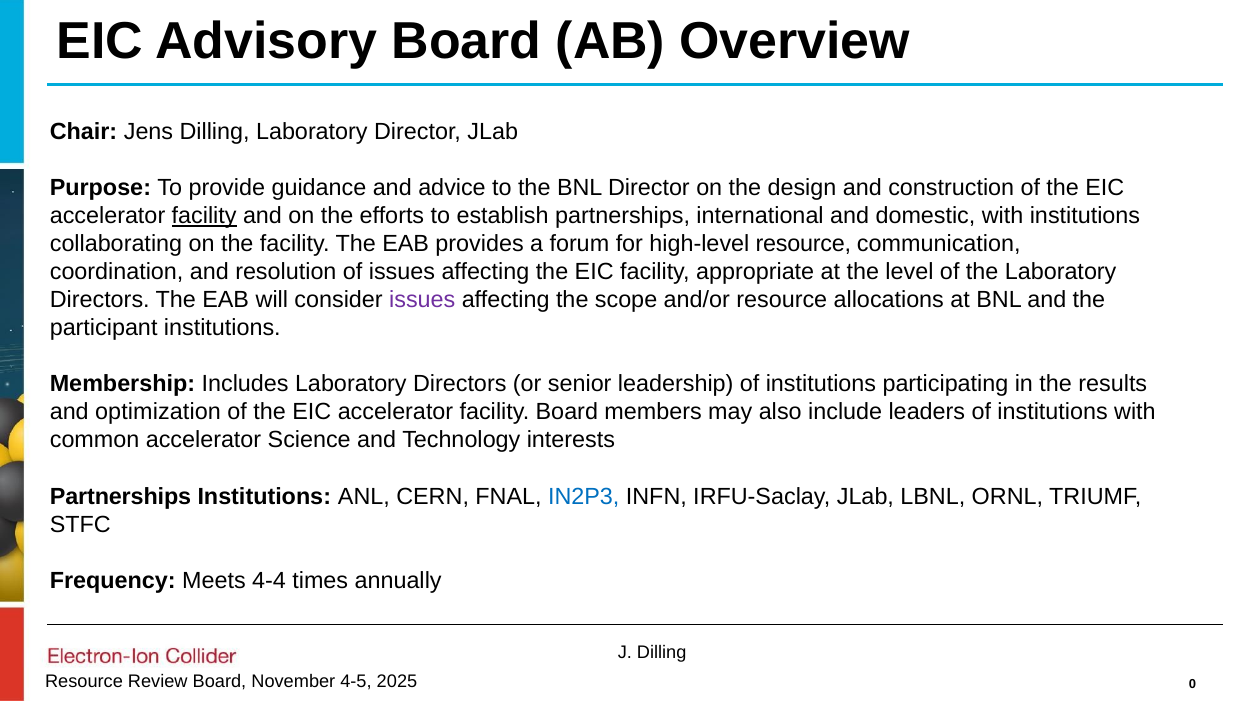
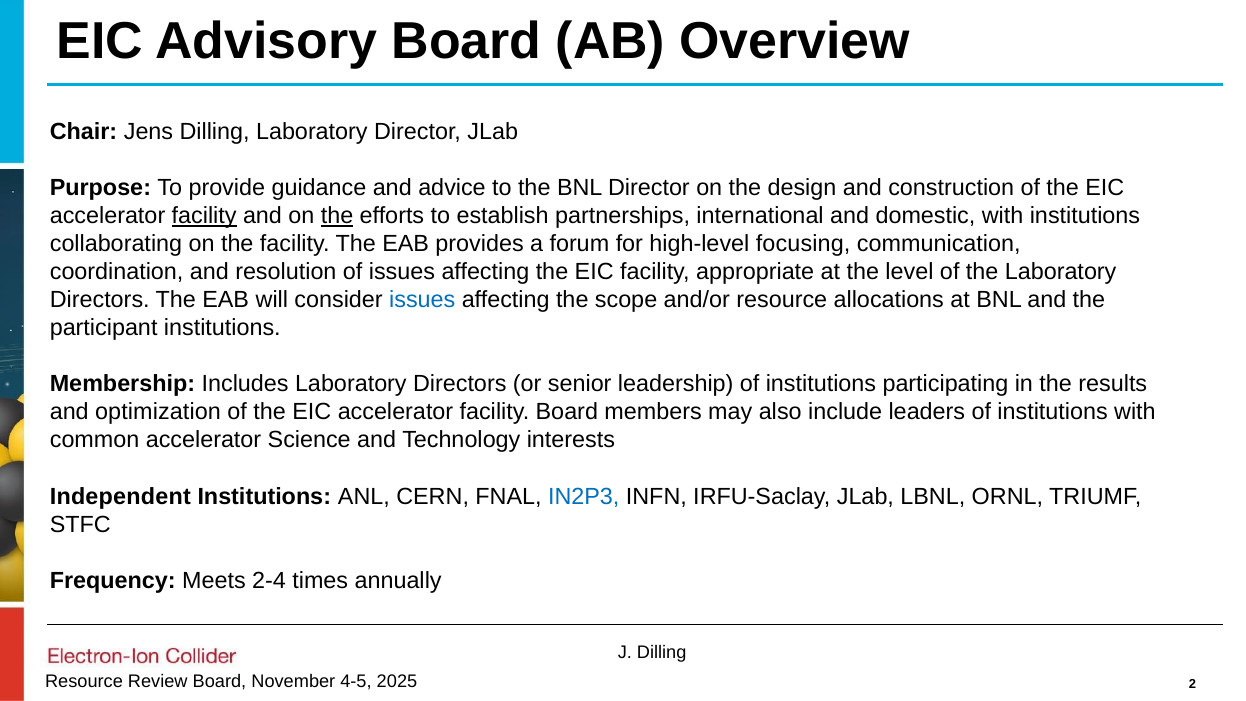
the at (337, 216) underline: none -> present
high-level resource: resource -> focusing
issues at (422, 300) colour: purple -> blue
Partnerships at (121, 496): Partnerships -> Independent
4-4: 4-4 -> 2-4
0: 0 -> 2
